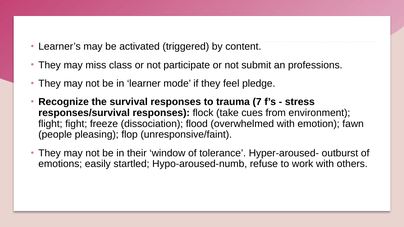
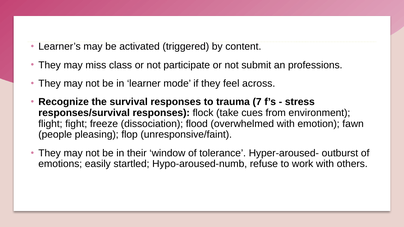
pledge: pledge -> across
